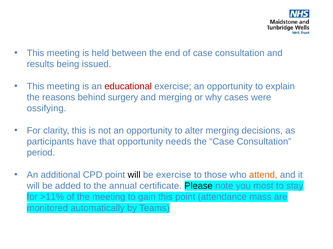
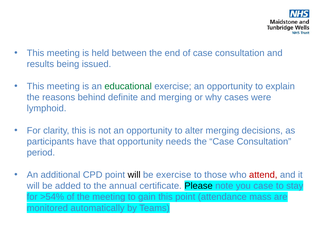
educational colour: red -> green
surgery: surgery -> definite
ossifying: ossifying -> lymphoid
attend colour: orange -> red
you most: most -> case
>11%: >11% -> >54%
